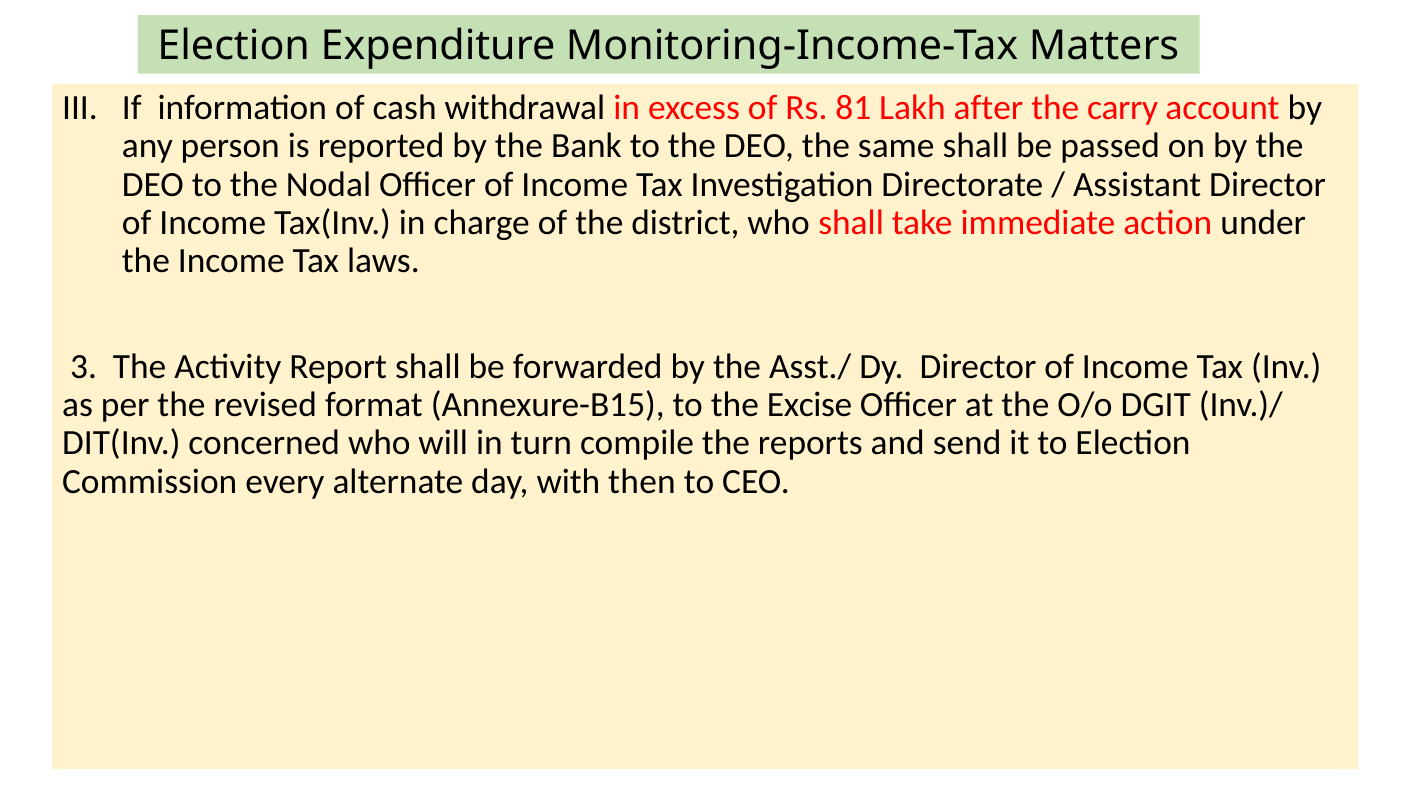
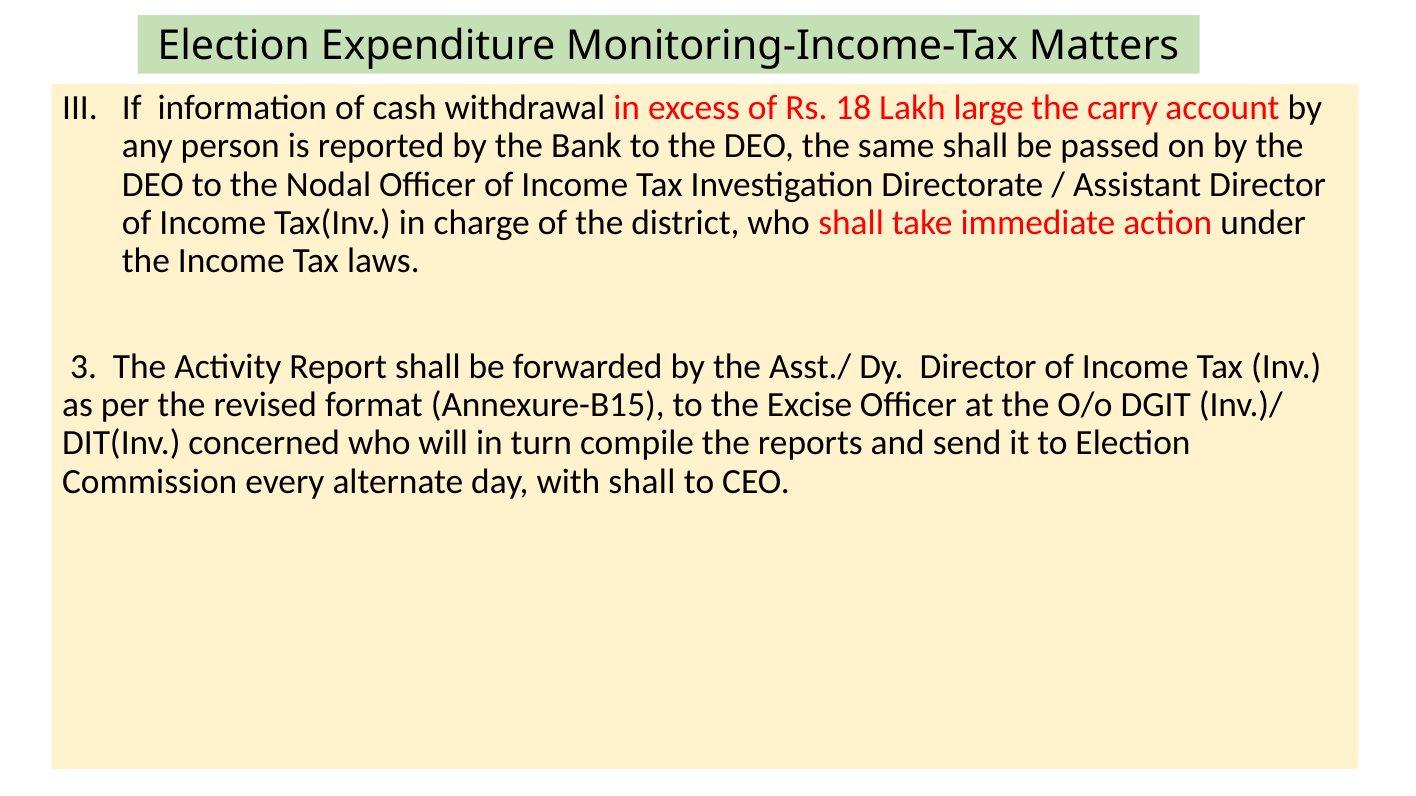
81: 81 -> 18
after: after -> large
with then: then -> shall
